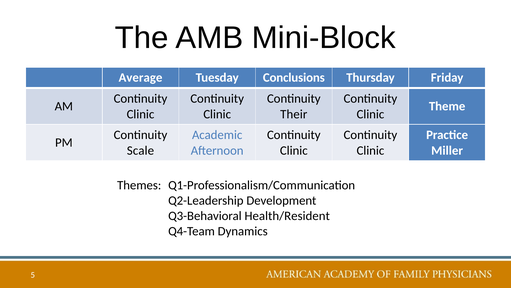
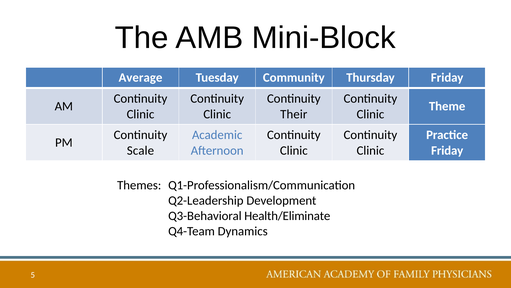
Conclusions: Conclusions -> Community
Miller at (447, 150): Miller -> Friday
Health/Resident: Health/Resident -> Health/Eliminate
